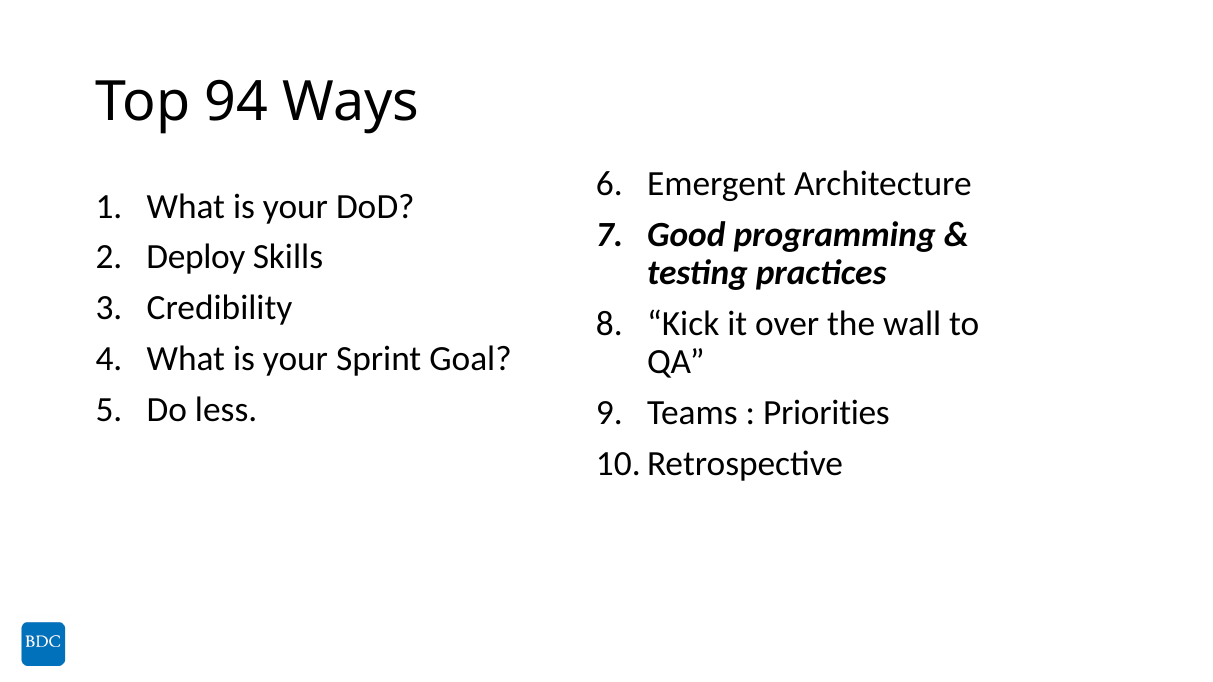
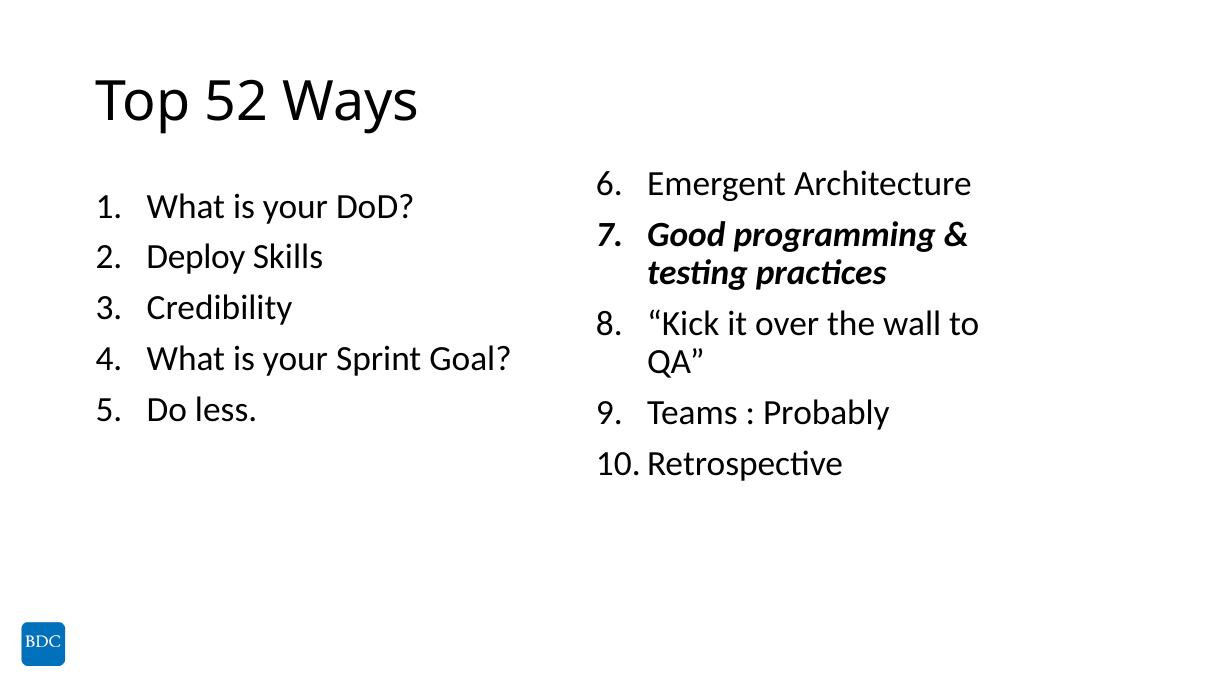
94: 94 -> 52
Priorities: Priorities -> Probably
